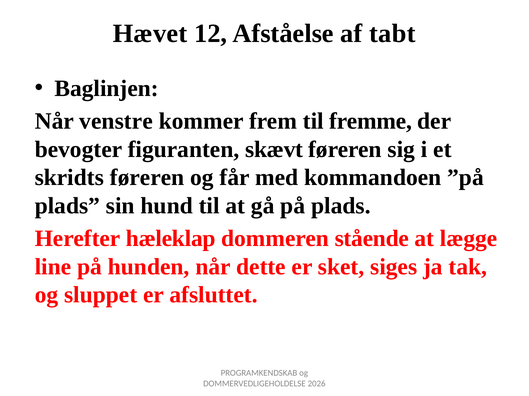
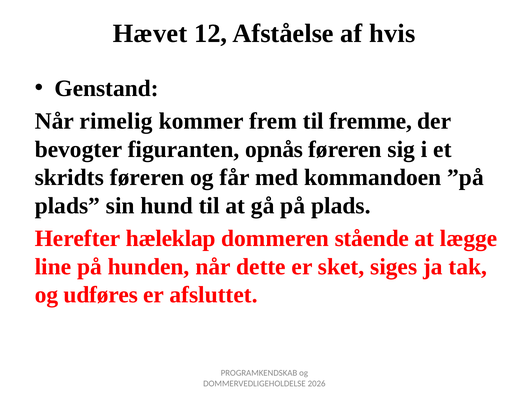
tabt: tabt -> hvis
Baglinjen: Baglinjen -> Genstand
venstre: venstre -> rimelig
skævt: skævt -> opnås
sluppet: sluppet -> udføres
